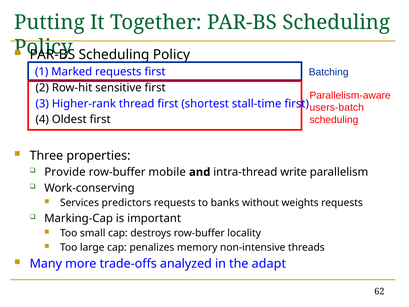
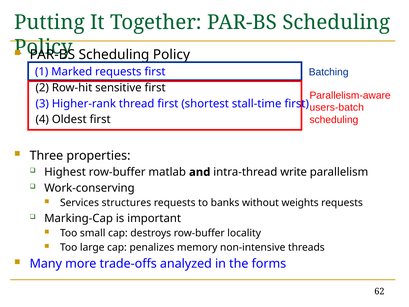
Provide: Provide -> Highest
mobile: mobile -> matlab
predictors: predictors -> structures
adapt: adapt -> forms
